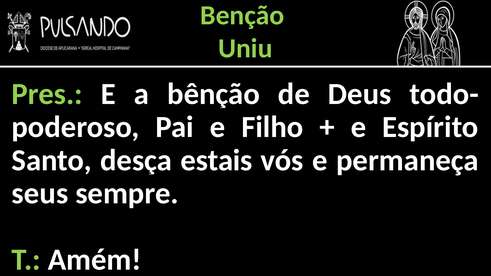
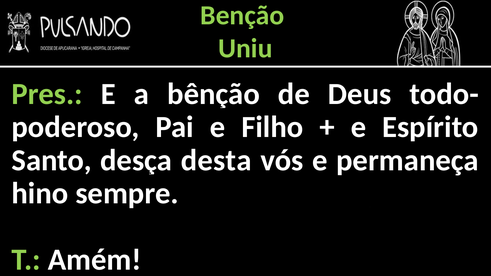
estais: estais -> desta
seus: seus -> hino
